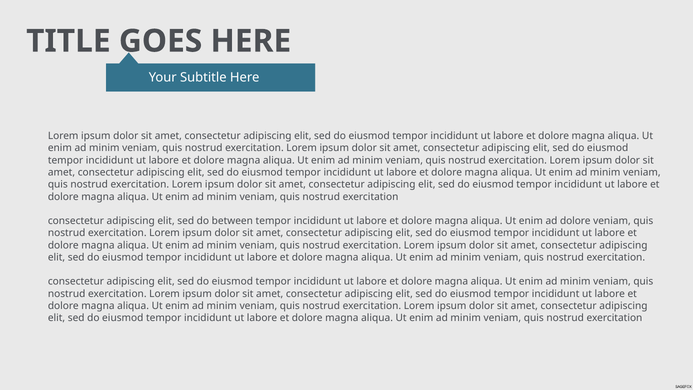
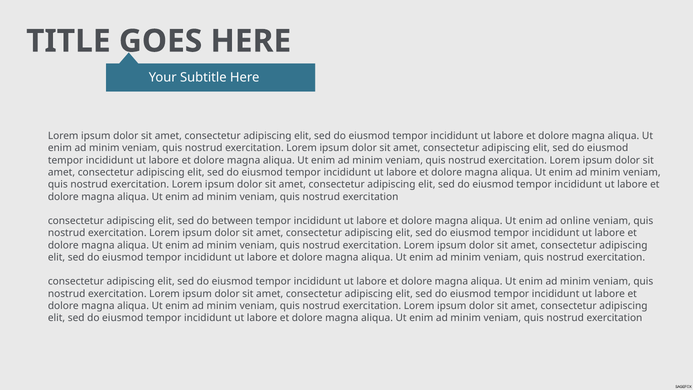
ad dolore: dolore -> online
